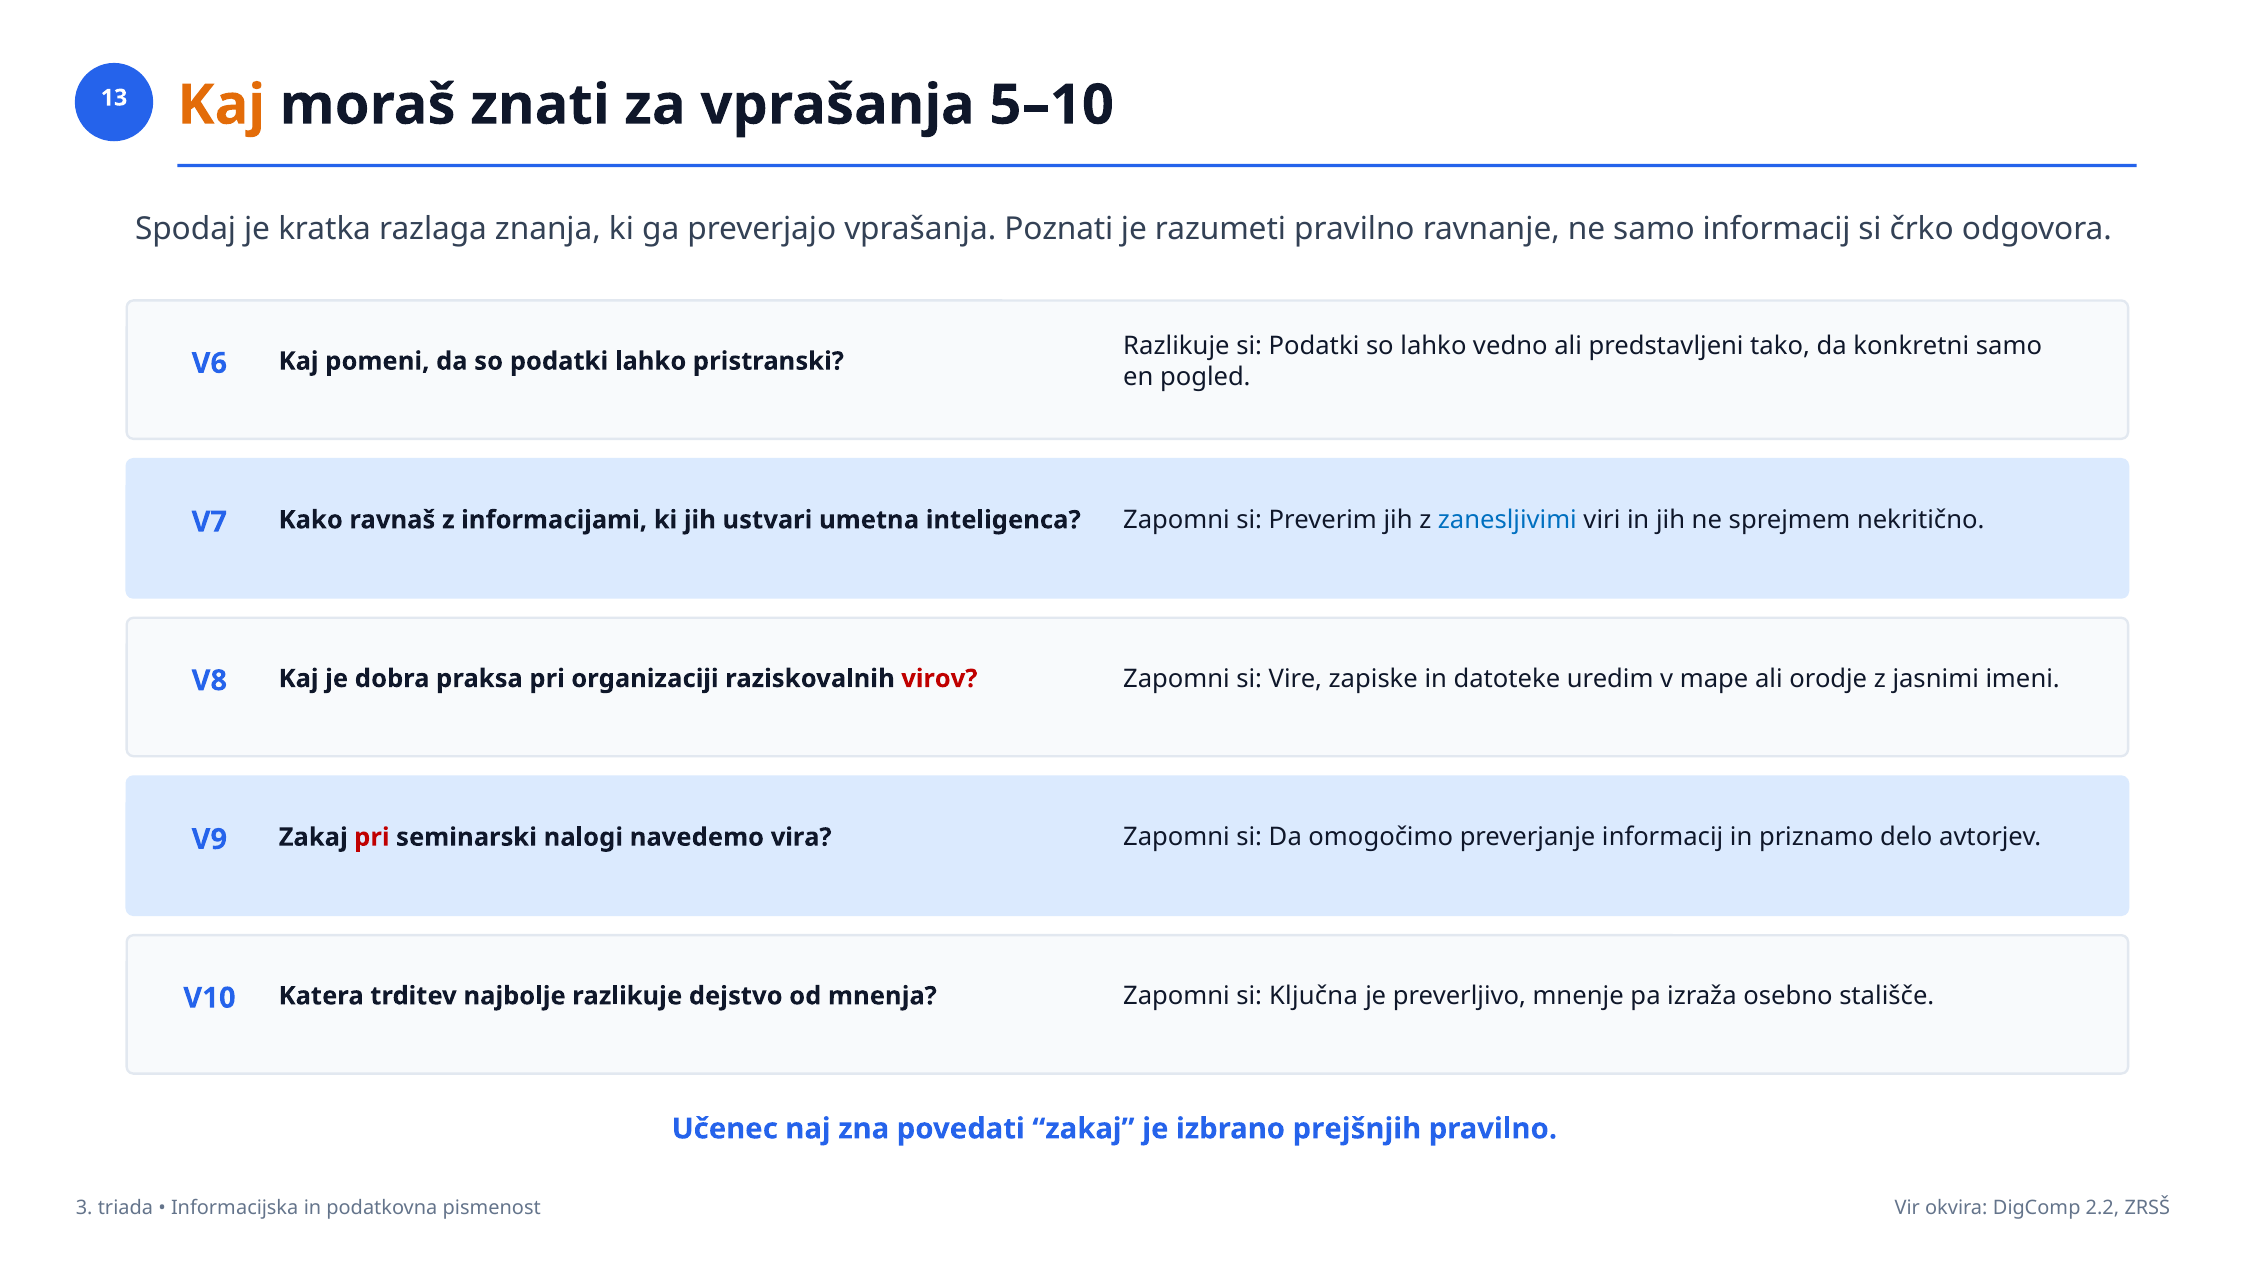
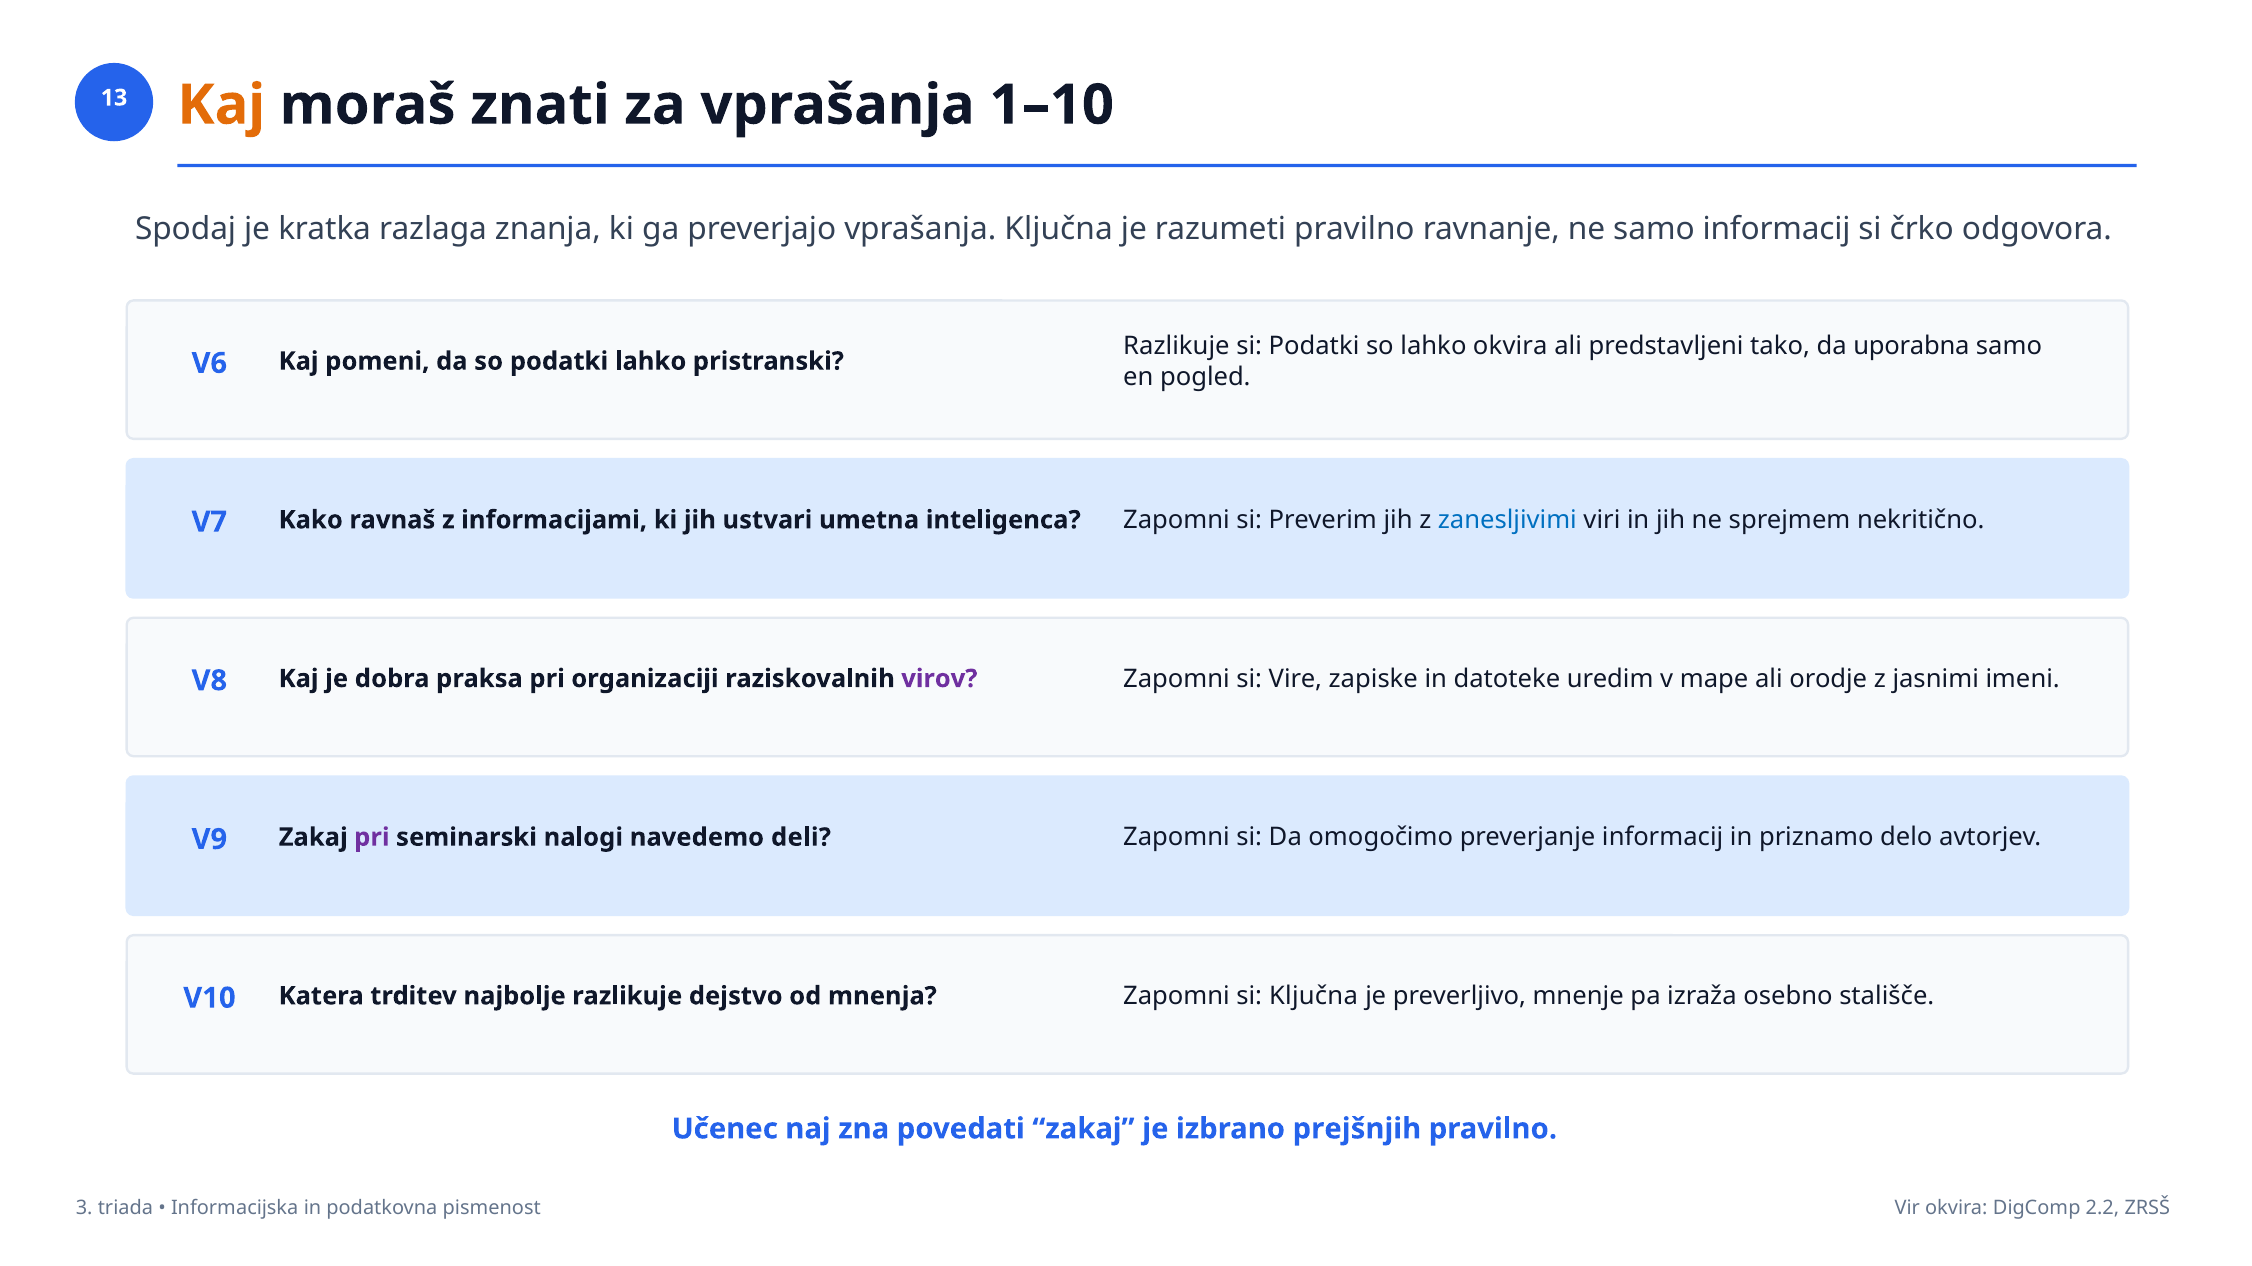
5–10: 5–10 -> 1–10
vprašanja Poznati: Poznati -> Ključna
lahko vedno: vedno -> okvira
konkretni: konkretni -> uporabna
virov colour: red -> purple
pri at (372, 838) colour: red -> purple
vira: vira -> deli
